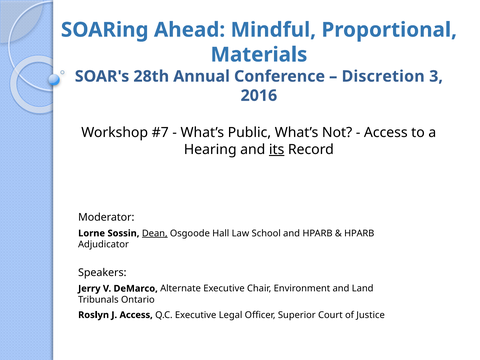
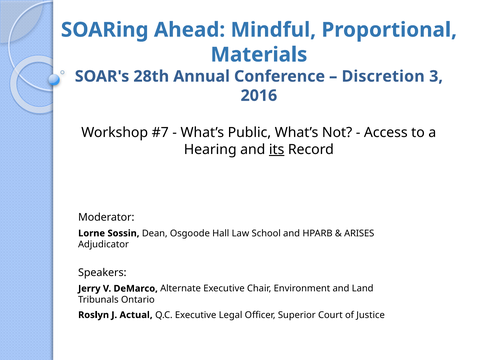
Dean underline: present -> none
HPARB at (359, 233): HPARB -> ARISES
J Access: Access -> Actual
